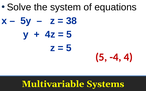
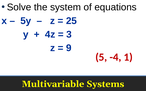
38: 38 -> 25
5 at (69, 35): 5 -> 3
5 at (69, 48): 5 -> 9
4: 4 -> 1
